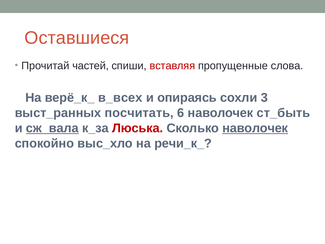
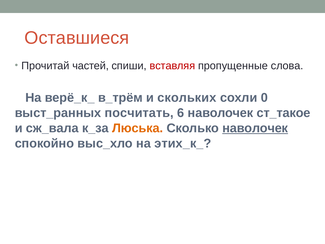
в_всех: в_всех -> в_трём
опираясь: опираясь -> скольких
3: 3 -> 0
ст_быть: ст_быть -> ст_такое
сж_вала underline: present -> none
Люська colour: red -> orange
речи_к_: речи_к_ -> этих_к_
